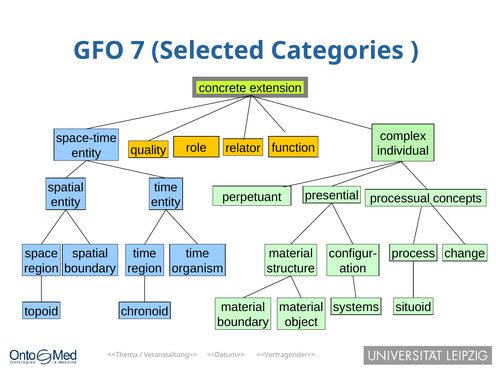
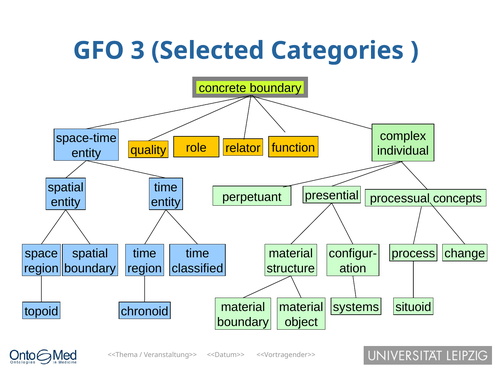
7: 7 -> 3
concrete extension: extension -> boundary
organism: organism -> classified
